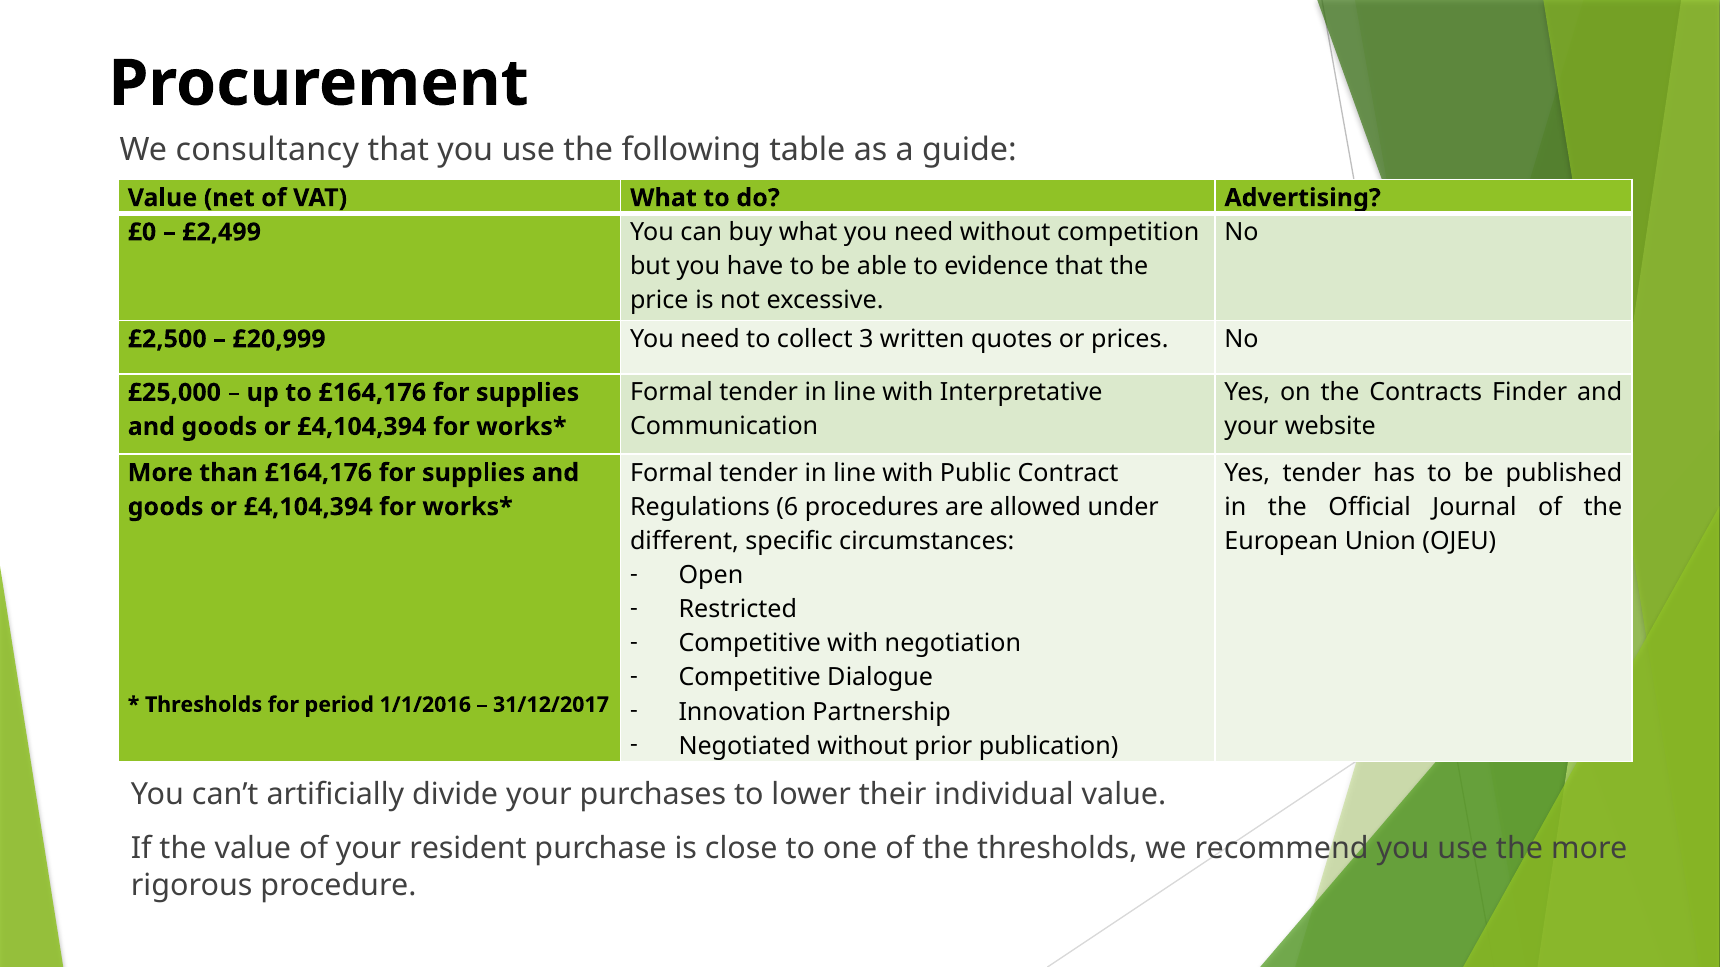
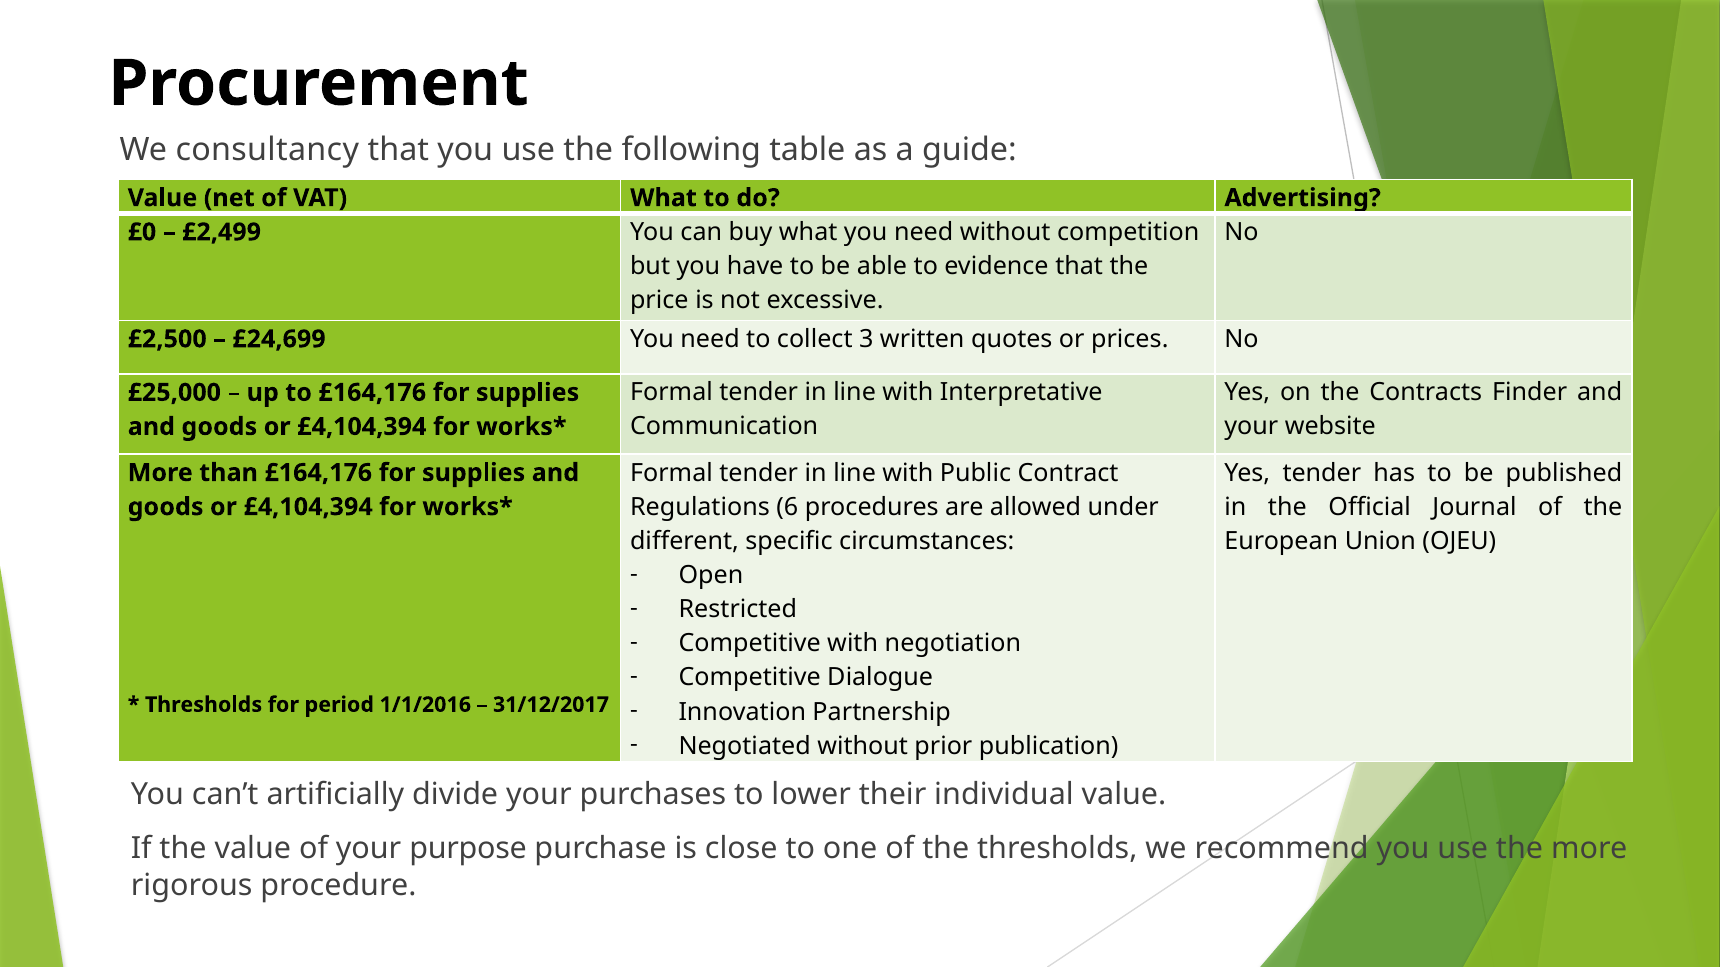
£20,999: £20,999 -> £24,699
resident: resident -> purpose
